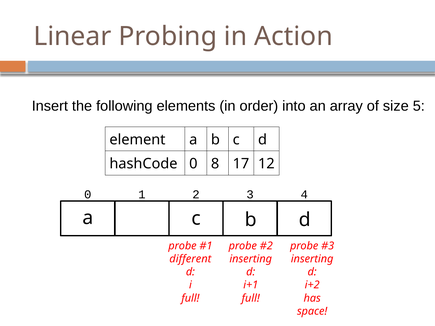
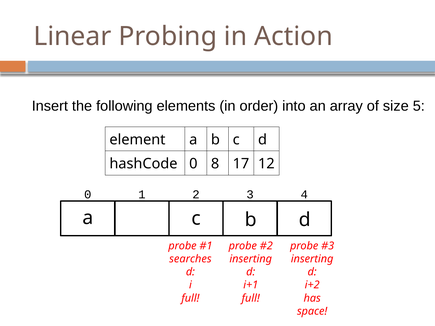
different: different -> searches
